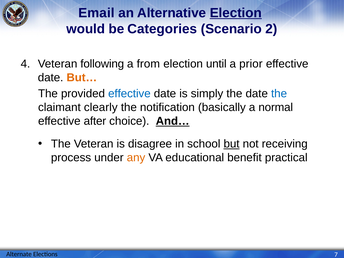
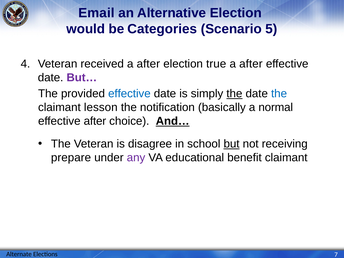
Election at (236, 13) underline: present -> none
2: 2 -> 5
following: following -> received
from at (148, 64): from -> after
until: until -> true
prior at (251, 64): prior -> after
But… colour: orange -> purple
the at (234, 94) underline: none -> present
clearly: clearly -> lesson
process: process -> prepare
any colour: orange -> purple
benefit practical: practical -> claimant
